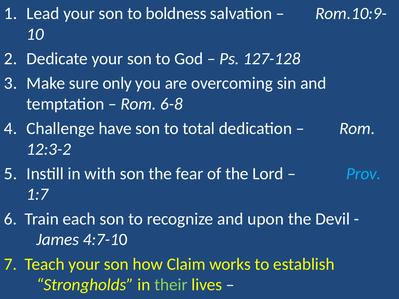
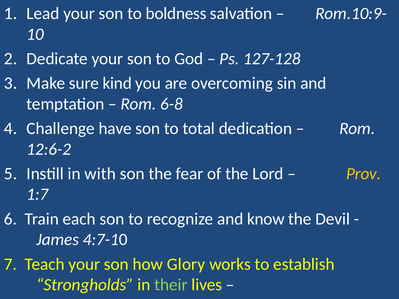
only: only -> kind
12:3-2: 12:3-2 -> 12:6-2
Prov colour: light blue -> yellow
upon: upon -> know
Claim: Claim -> Glory
